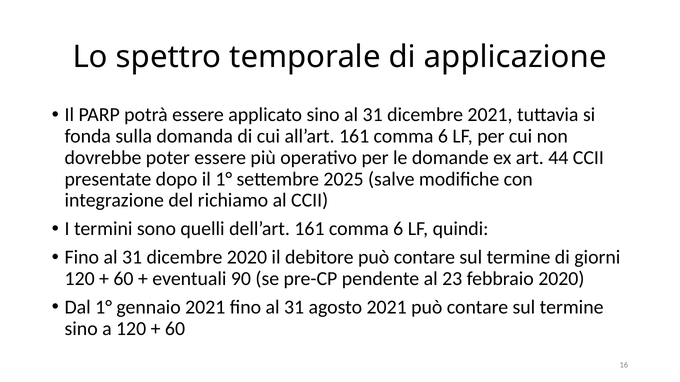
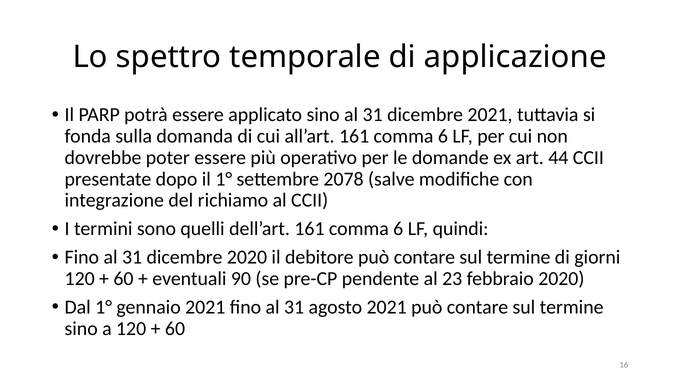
2025: 2025 -> 2078
